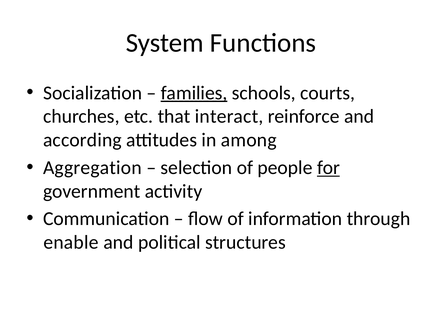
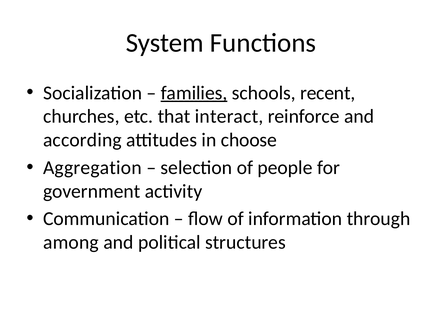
courts: courts -> recent
among: among -> choose
for underline: present -> none
enable: enable -> among
